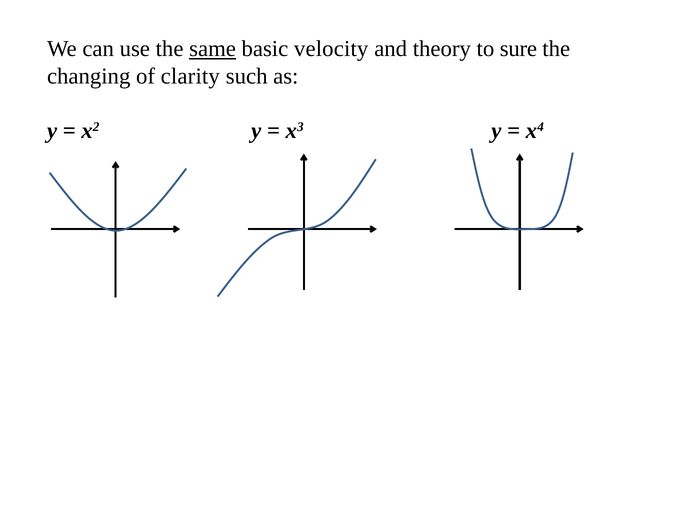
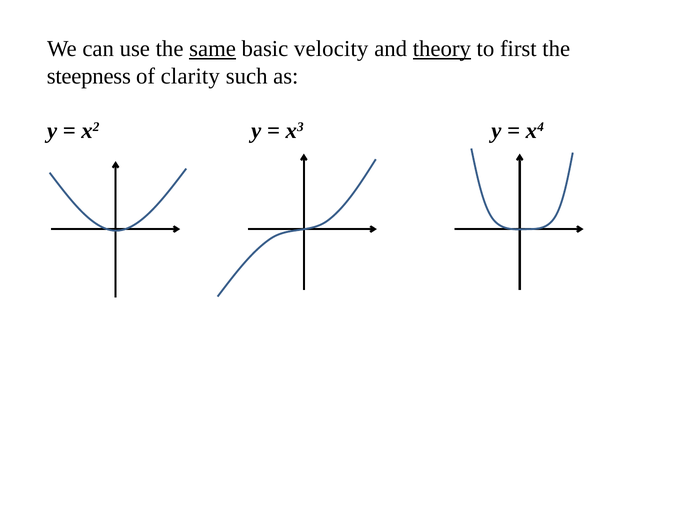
theory underline: none -> present
sure: sure -> first
changing: changing -> steepness
